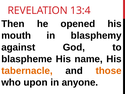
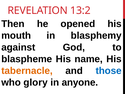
13:4: 13:4 -> 13:2
those colour: orange -> blue
upon: upon -> glory
